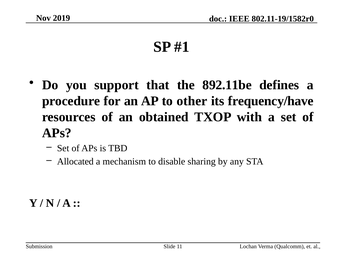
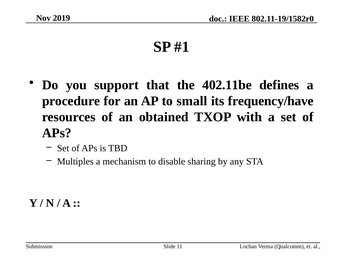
892.11be: 892.11be -> 402.11be
other: other -> small
Allocated: Allocated -> Multiples
